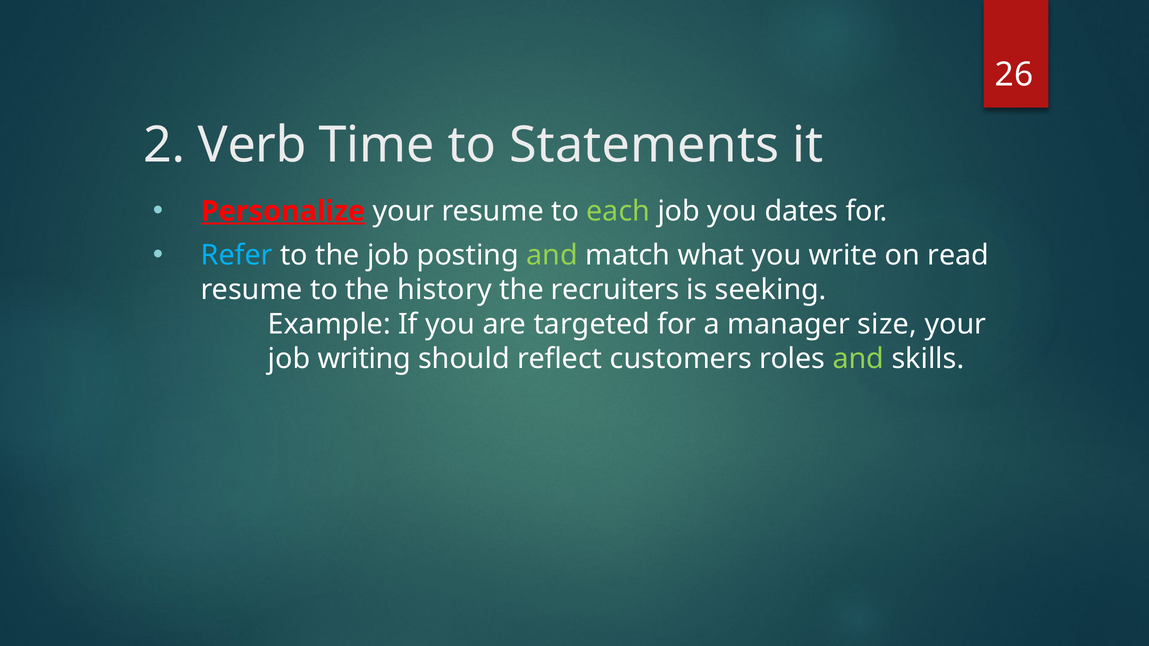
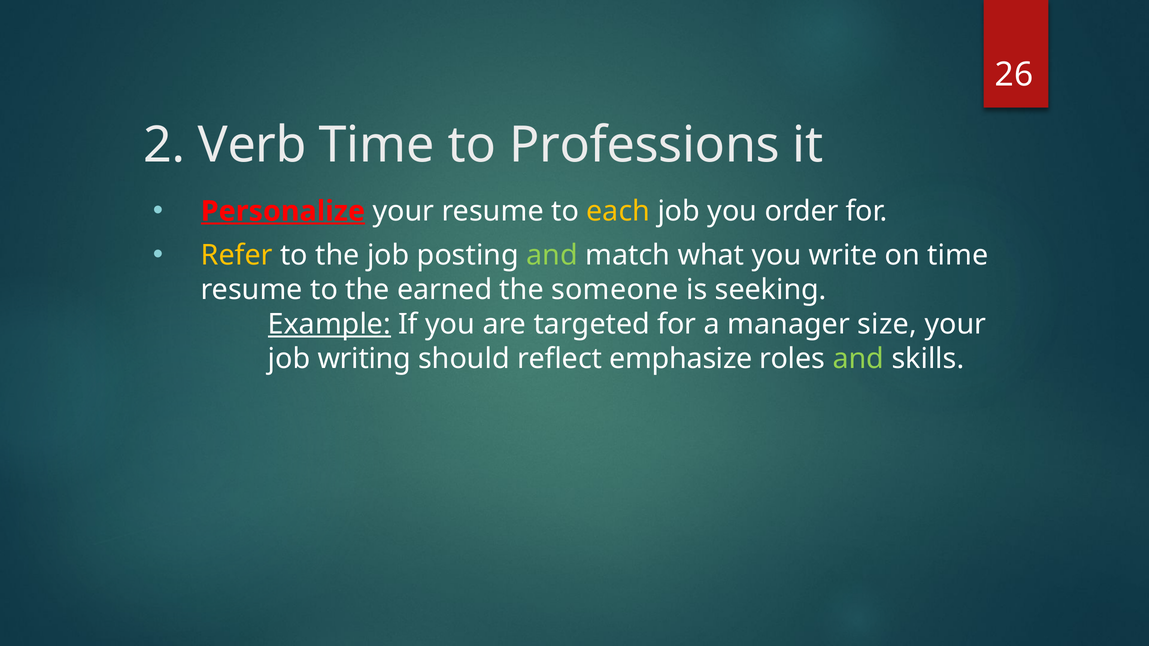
Statements: Statements -> Professions
each colour: light green -> yellow
dates: dates -> order
Refer colour: light blue -> yellow
on read: read -> time
history: history -> earned
recruiters: recruiters -> someone
Example underline: none -> present
customers: customers -> emphasize
